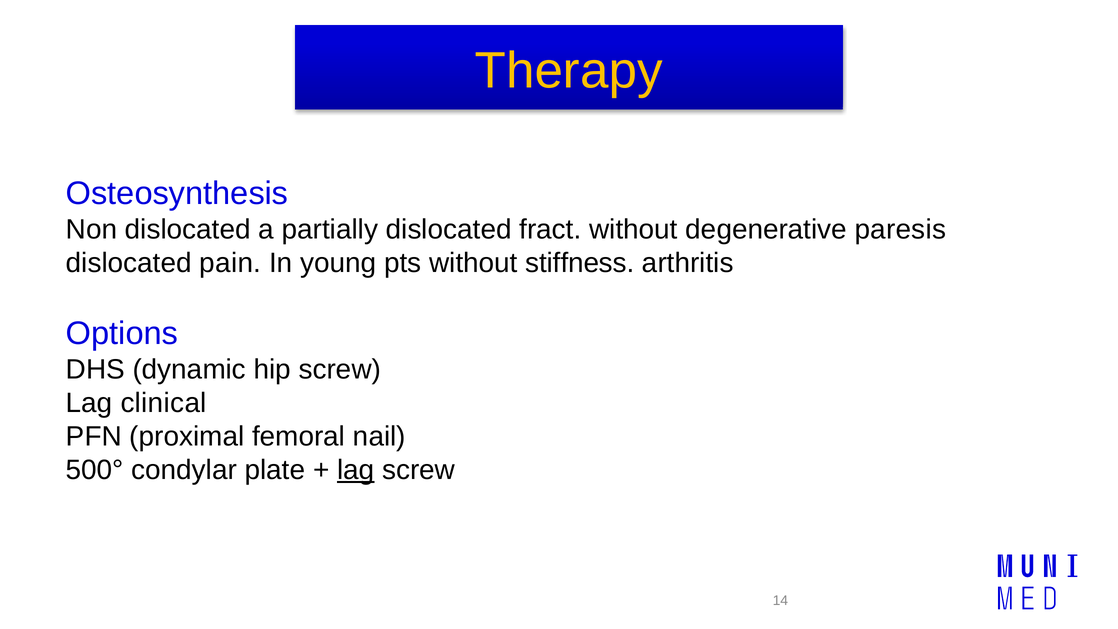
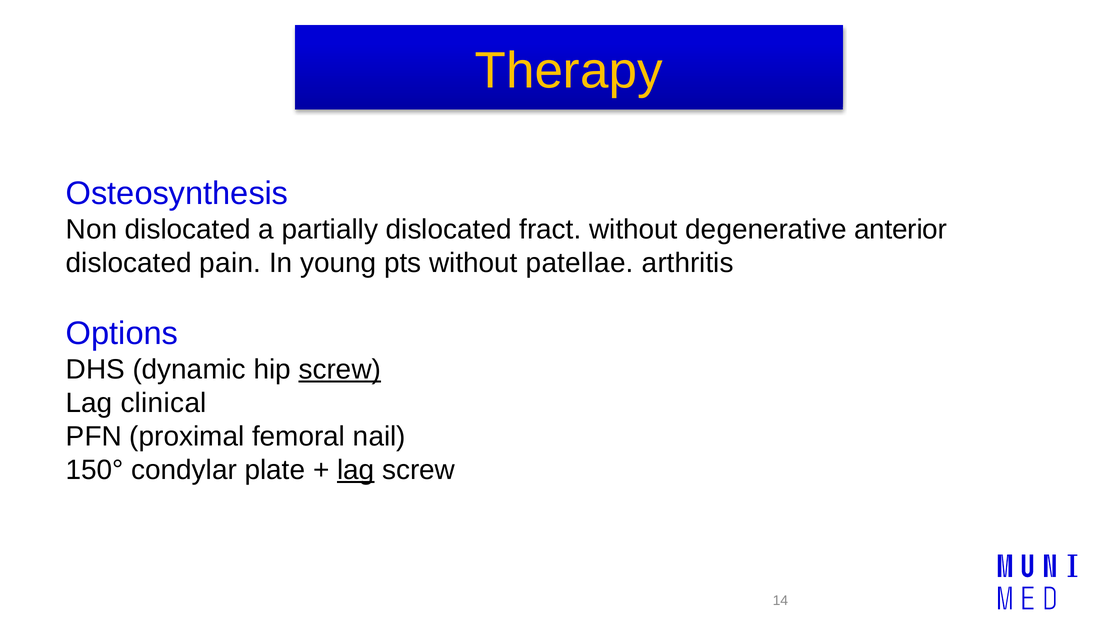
paresis: paresis -> anterior
stiffness: stiffness -> patellae
screw at (340, 369) underline: none -> present
500°: 500° -> 150°
